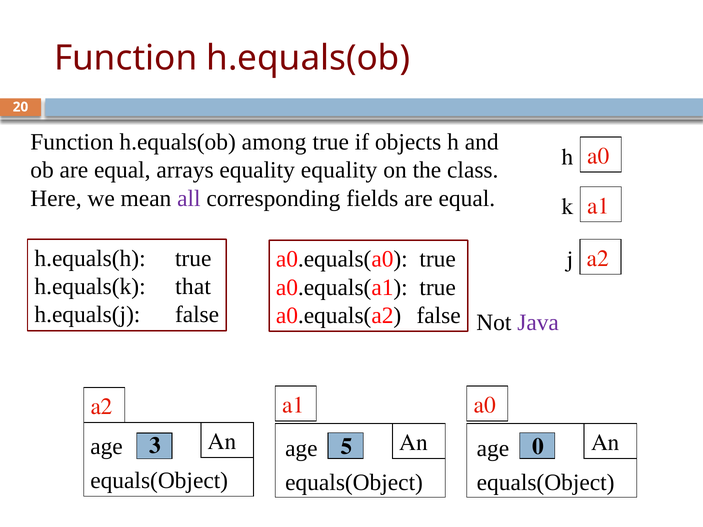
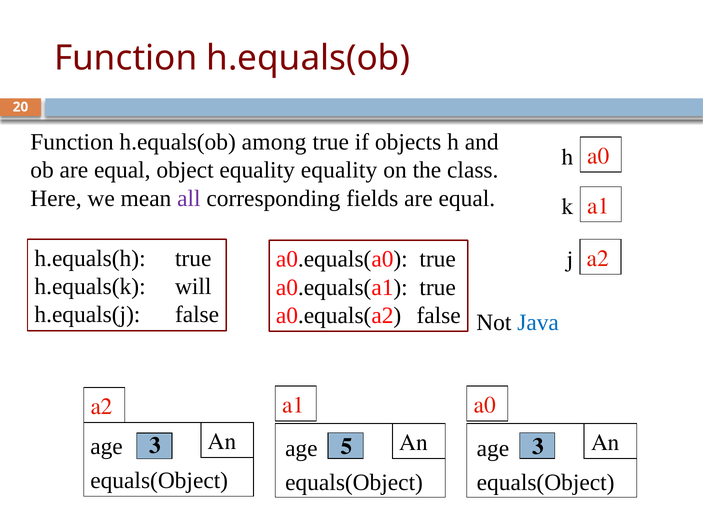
arrays: arrays -> object
that: that -> will
Java colour: purple -> blue
An 0: 0 -> 3
